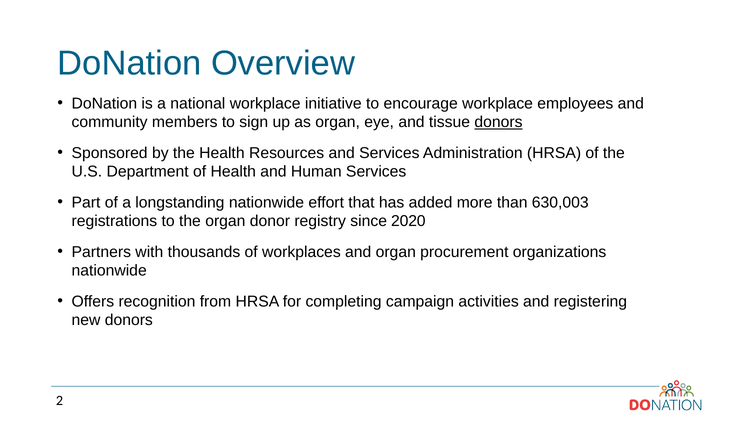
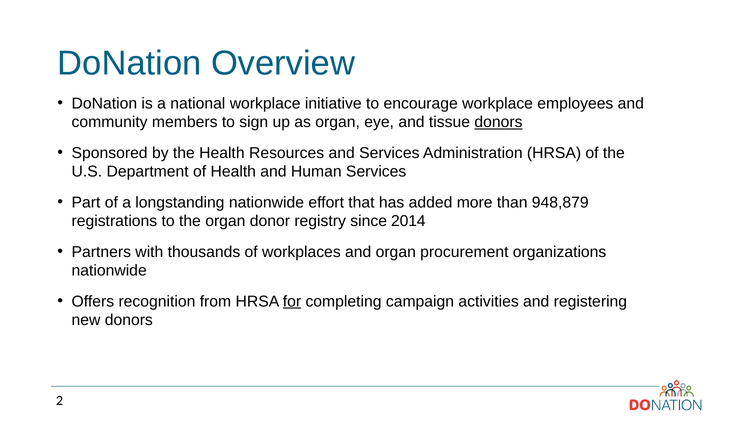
630,003: 630,003 -> 948,879
2020: 2020 -> 2014
for underline: none -> present
